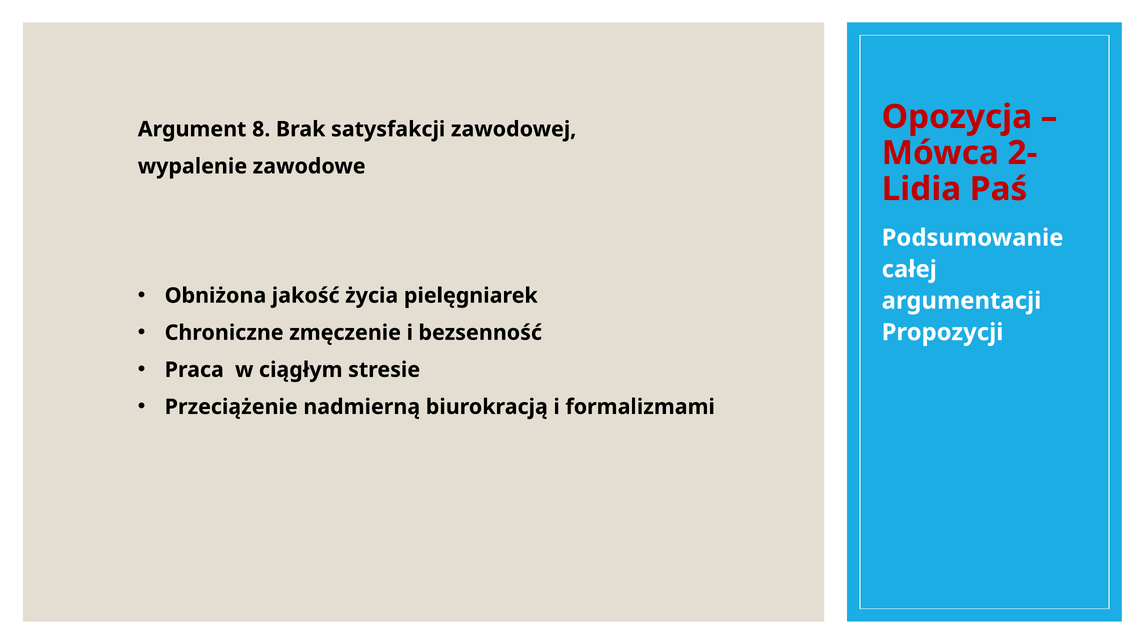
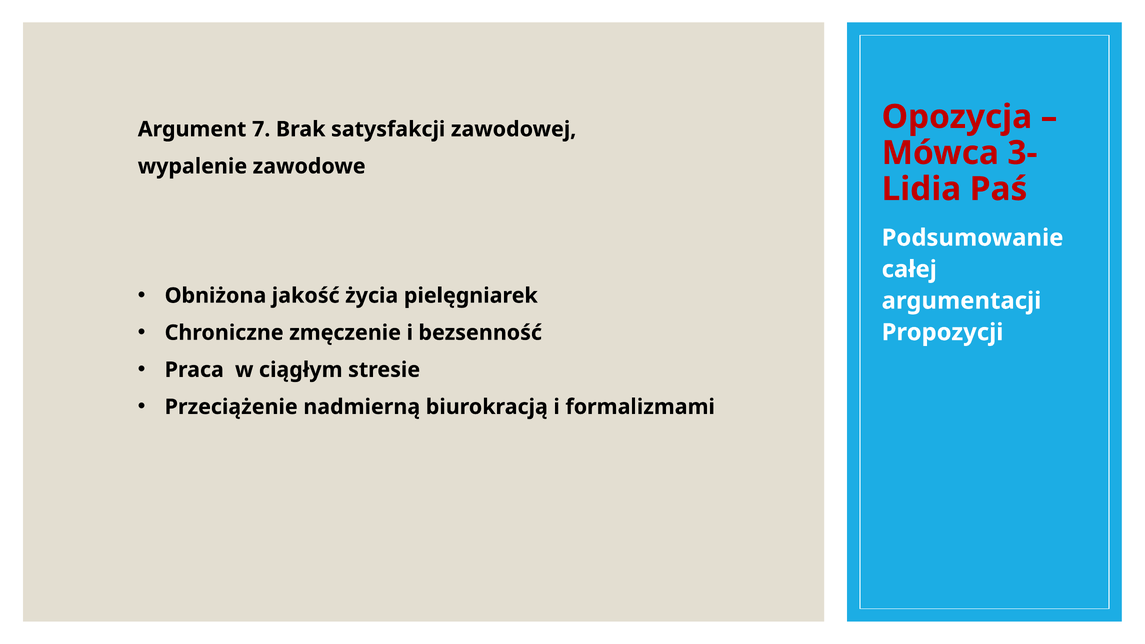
8: 8 -> 7
2-: 2- -> 3-
